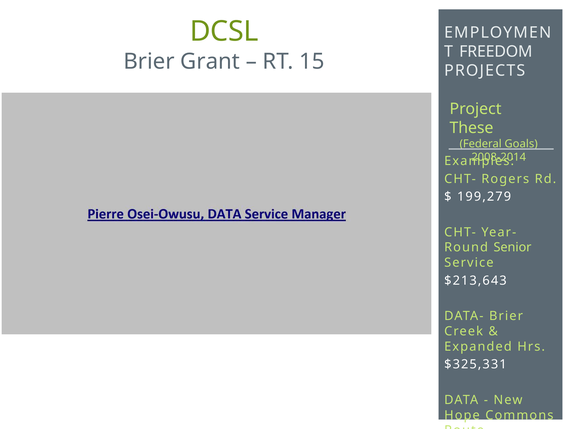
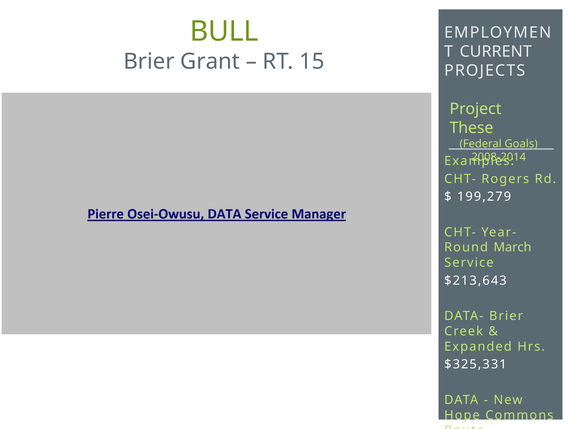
DCSL: DCSL -> BULL
FREEDOM: FREEDOM -> CURRENT
Senior: Senior -> March
